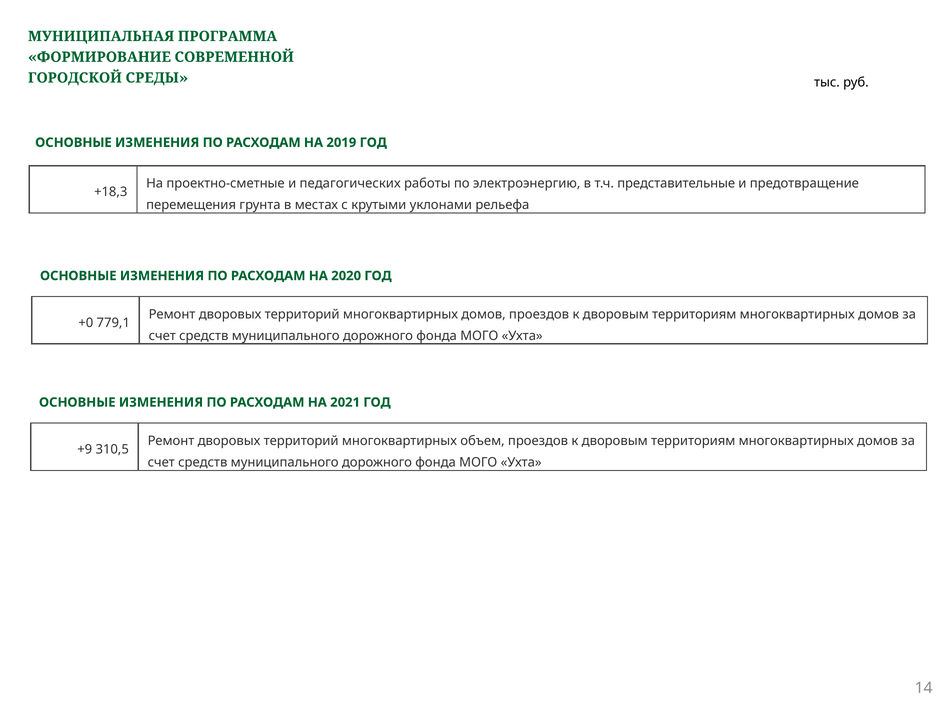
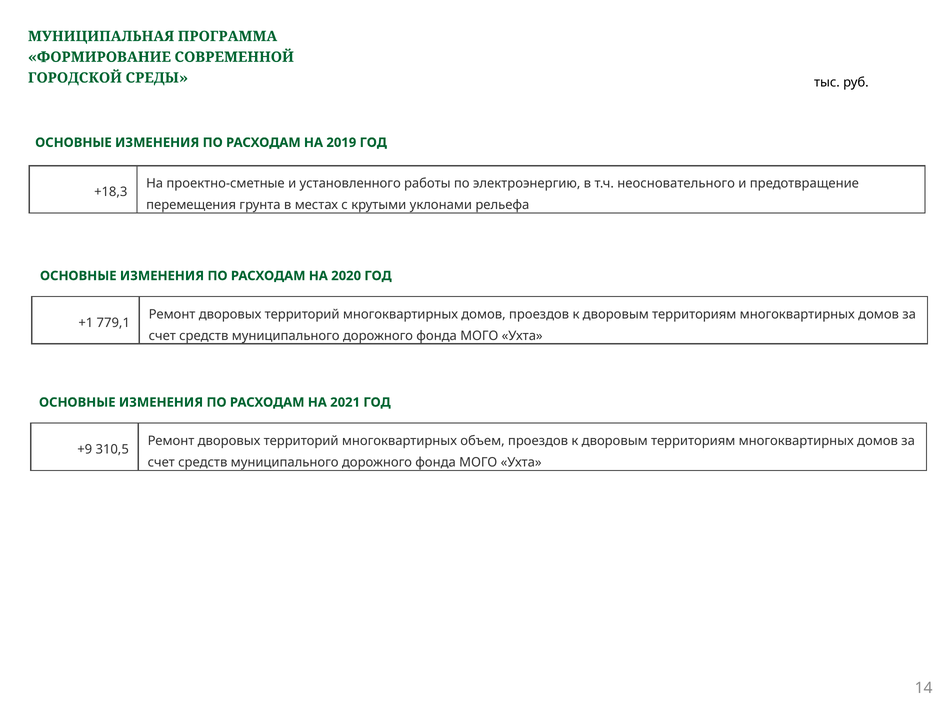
педагогических: педагогических -> установленного
представительные: представительные -> неосновательного
+0: +0 -> +1
